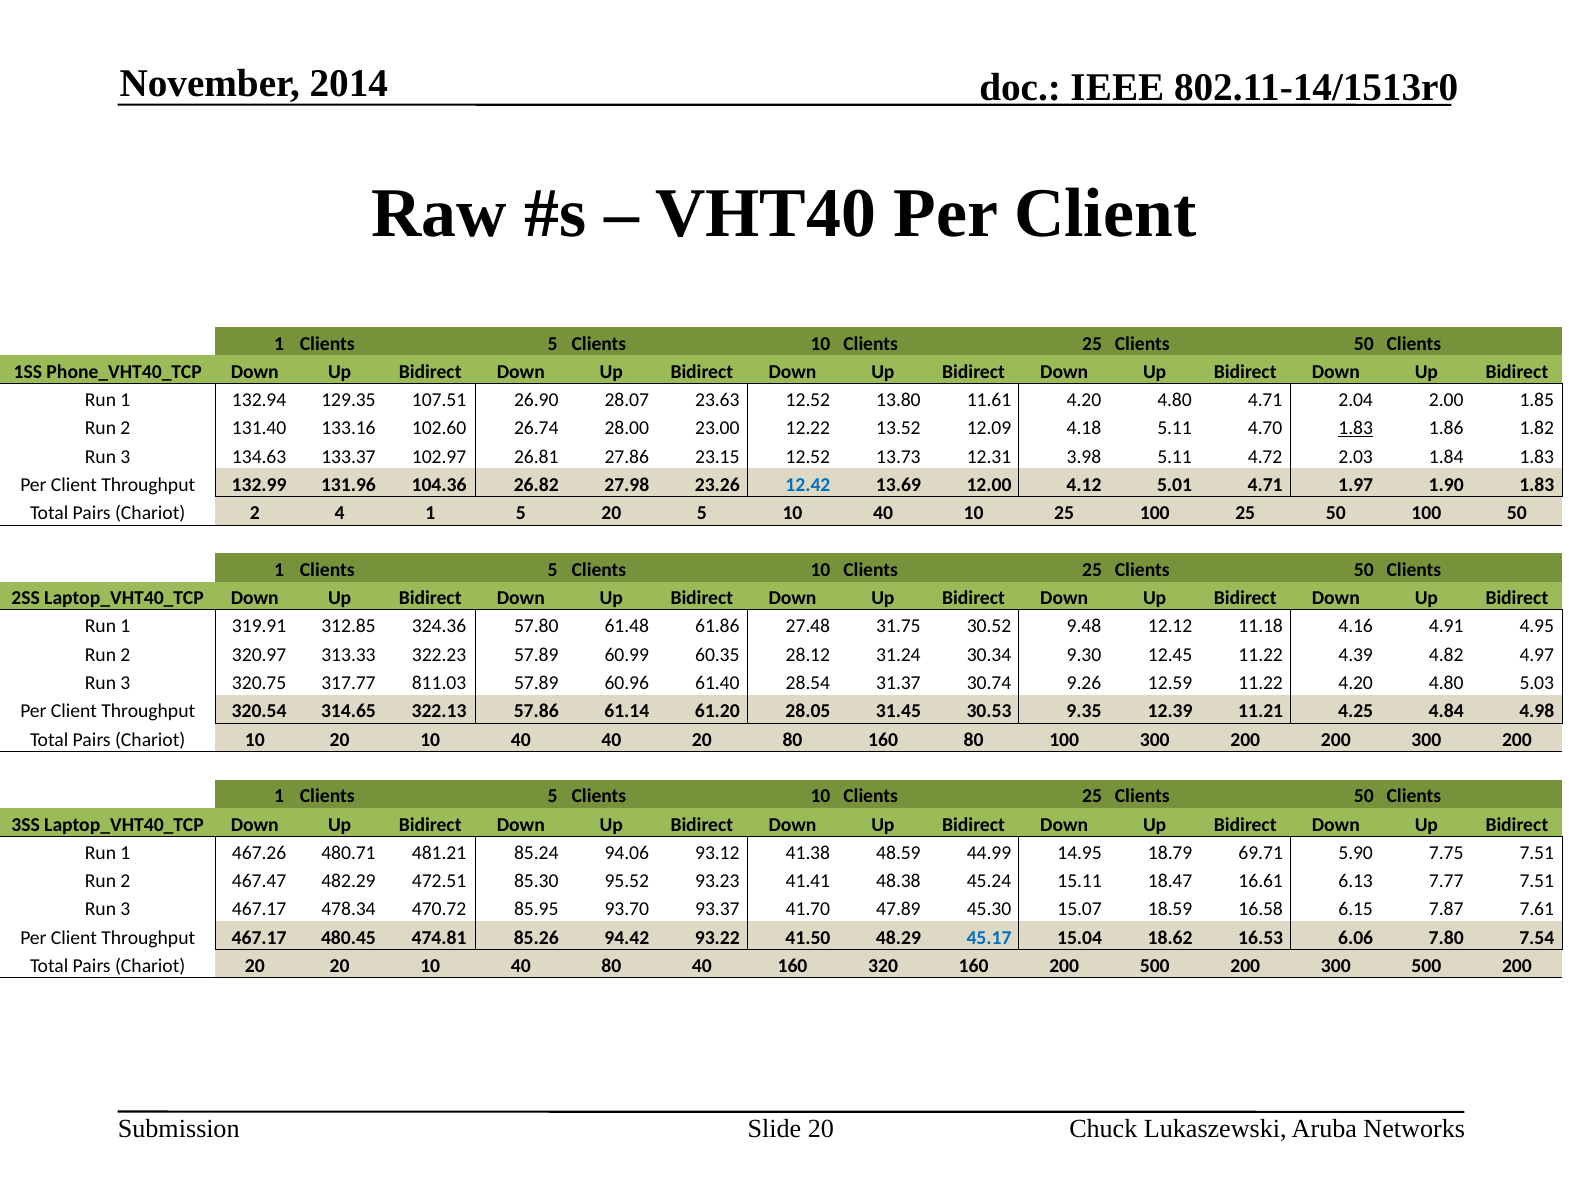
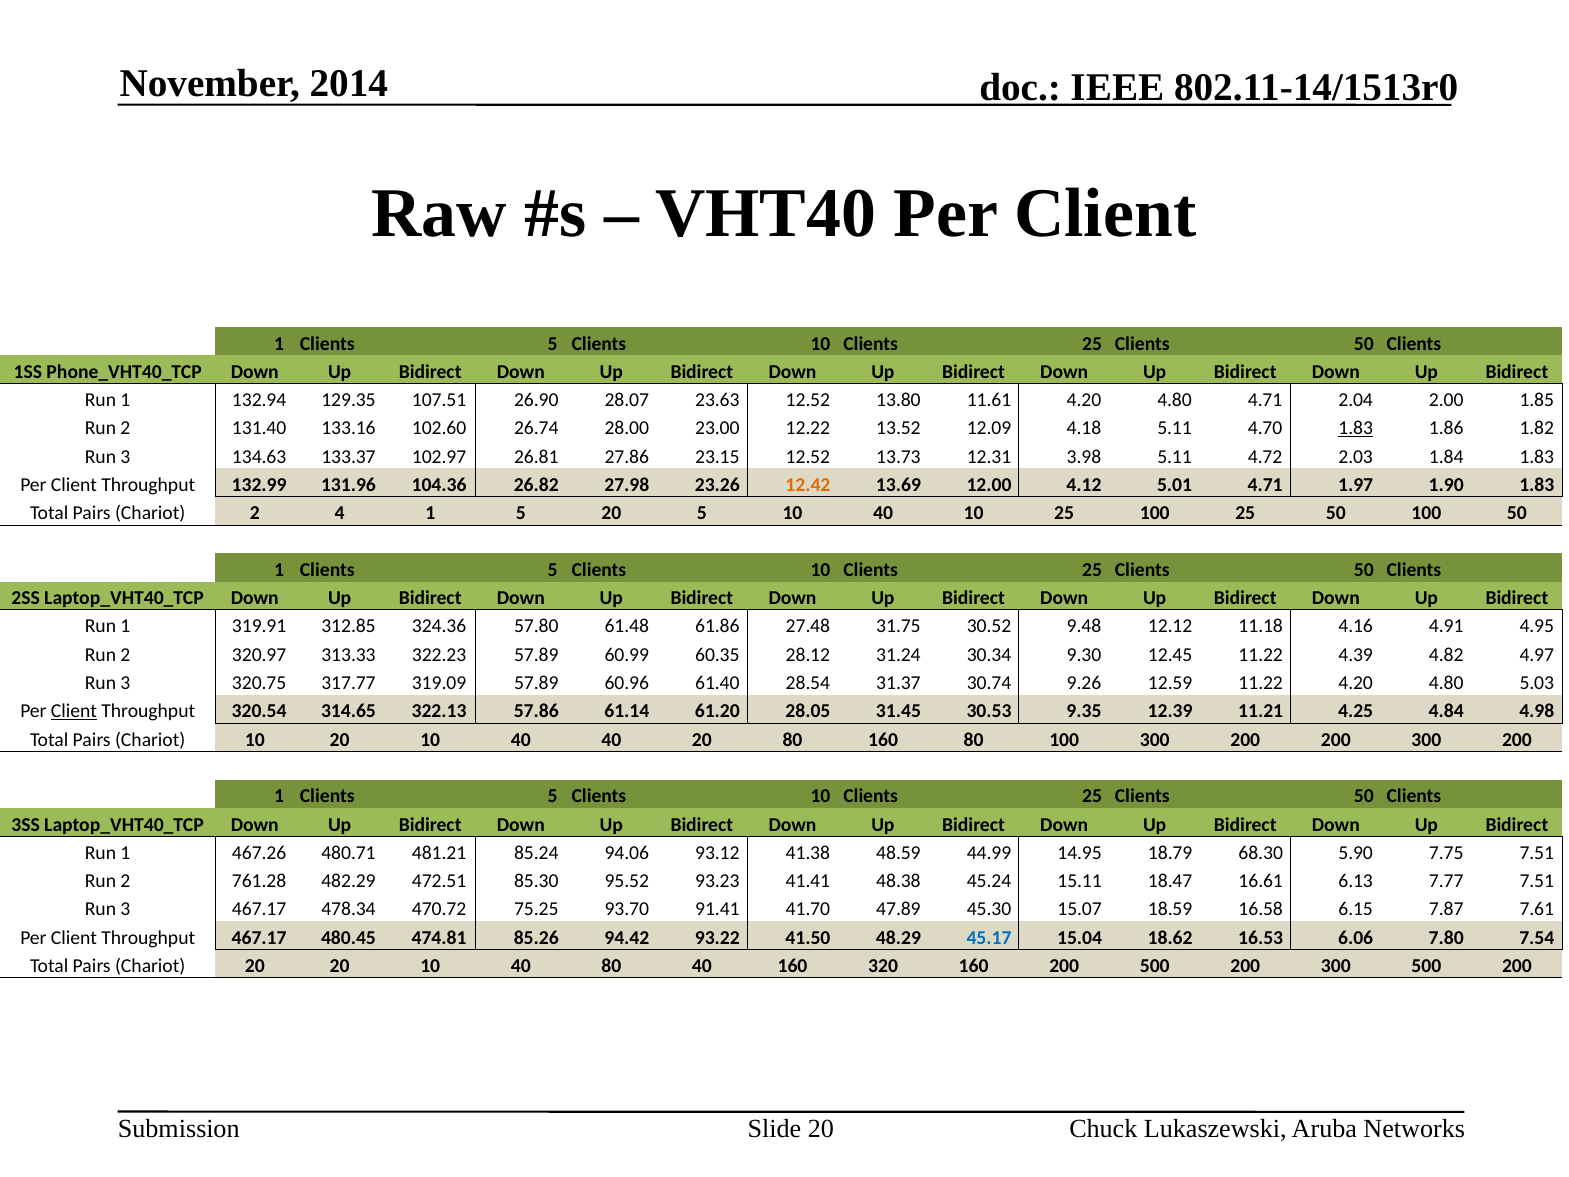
12.42 colour: blue -> orange
811.03: 811.03 -> 319.09
Client at (74, 711) underline: none -> present
69.71: 69.71 -> 68.30
467.47: 467.47 -> 761.28
85.95: 85.95 -> 75.25
93.37: 93.37 -> 91.41
